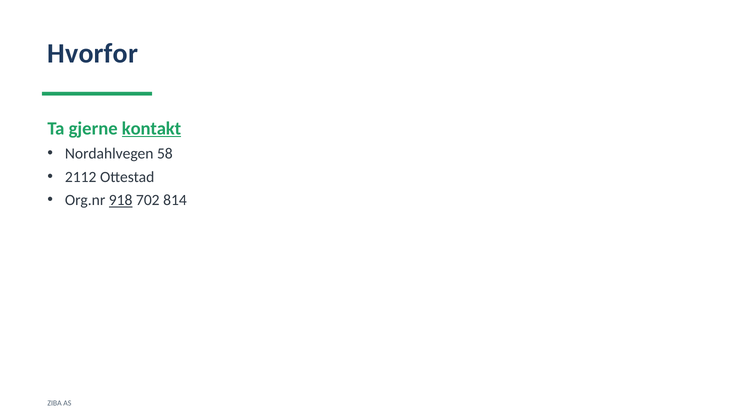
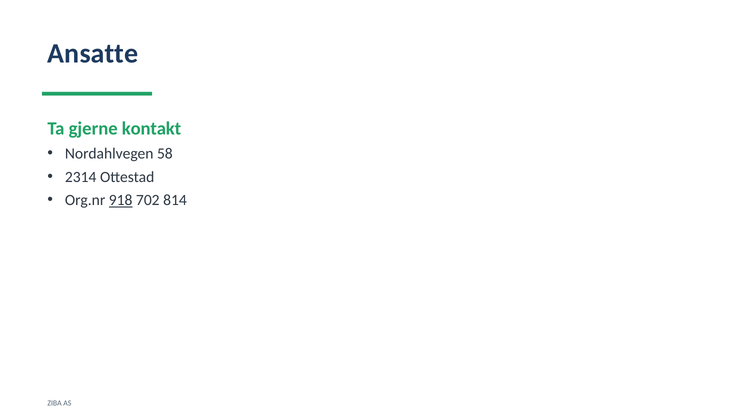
Hvorfor: Hvorfor -> Ansatte
kontakt underline: present -> none
2112: 2112 -> 2314
